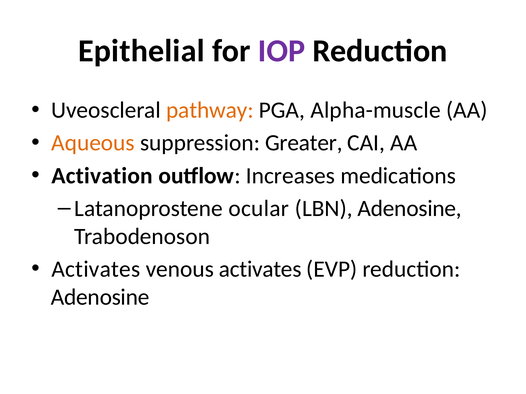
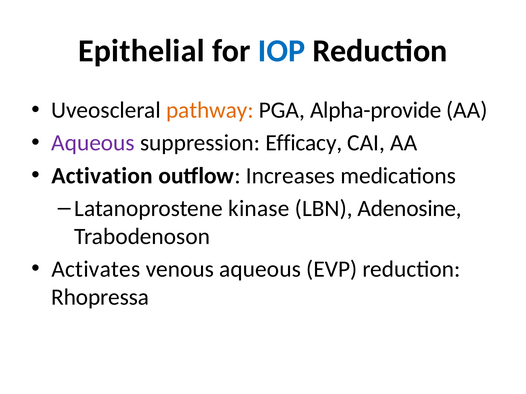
IOP colour: purple -> blue
Alpha-muscle: Alpha-muscle -> Alpha-provide
Aqueous at (93, 143) colour: orange -> purple
Greater: Greater -> Efficacy
ocular: ocular -> kinase
venous activates: activates -> aqueous
Adenosine at (100, 298): Adenosine -> Rhopressa
